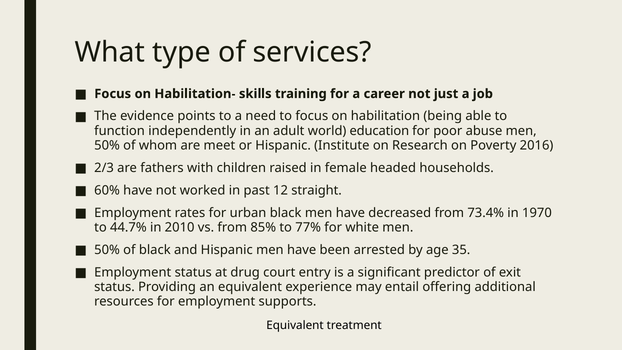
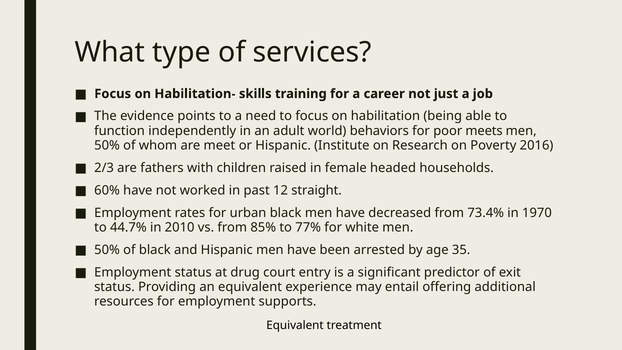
education: education -> behaviors
abuse: abuse -> meets
